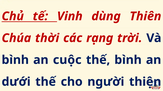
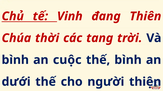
dùng: dùng -> đang
rạng: rạng -> tang
